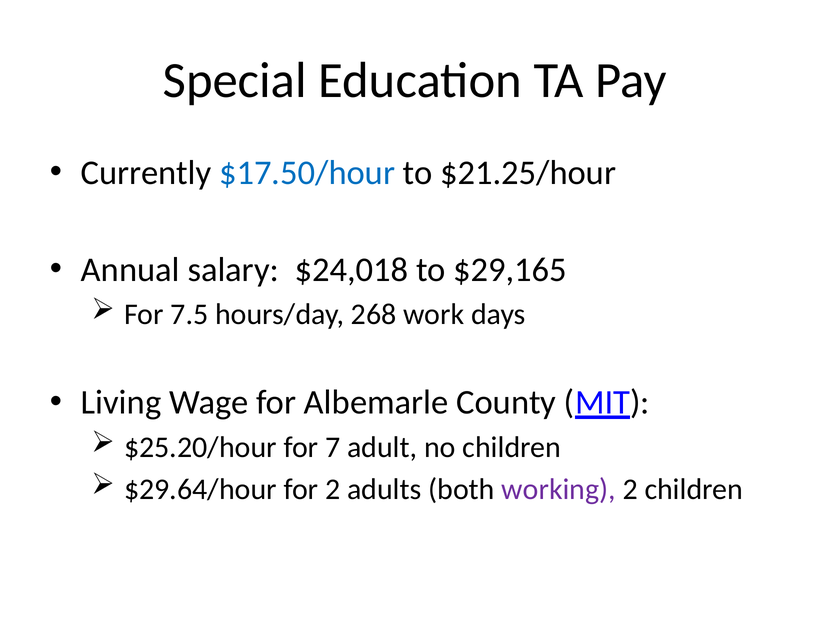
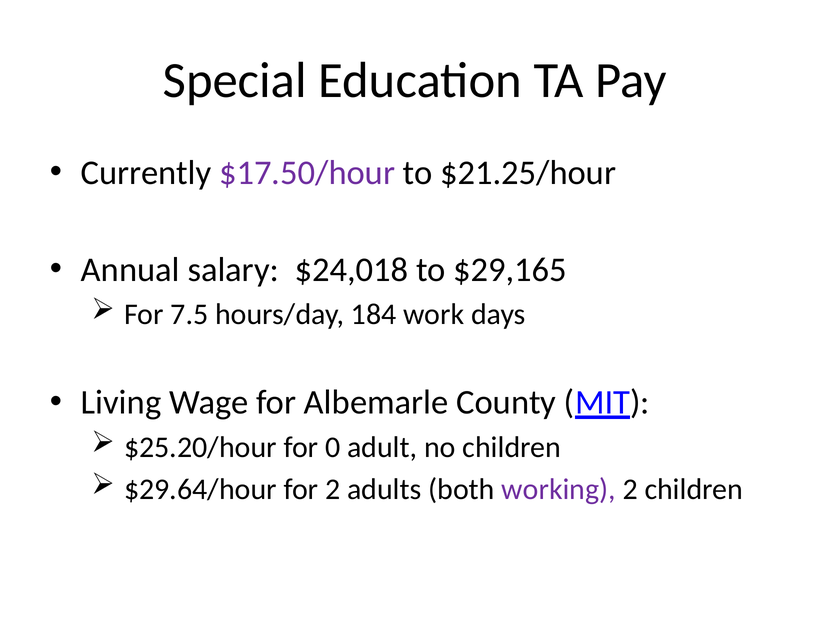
$17.50/hour colour: blue -> purple
268: 268 -> 184
7: 7 -> 0
